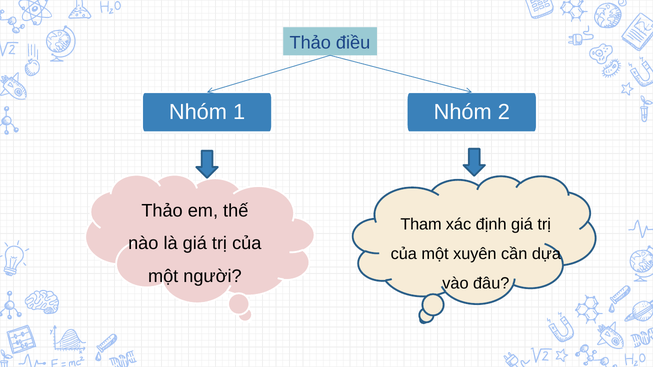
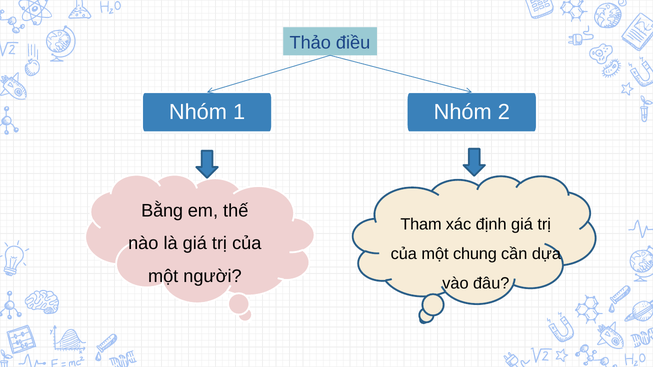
Thảo at (162, 211): Thảo -> Bằng
xuyên: xuyên -> chung
